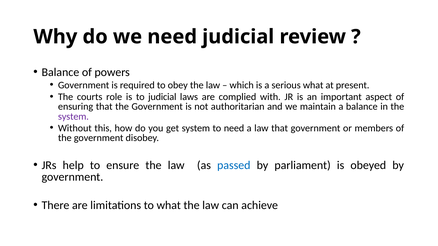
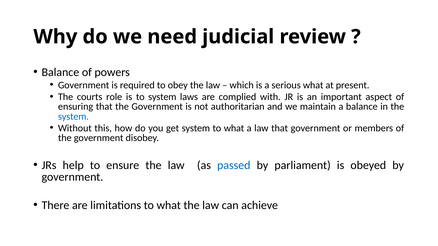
to judicial: judicial -> system
system at (73, 117) colour: purple -> blue
need at (234, 128): need -> what
